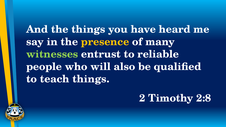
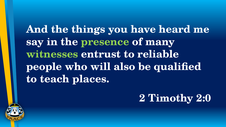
presence colour: yellow -> light green
teach things: things -> places
2:8: 2:8 -> 2:0
